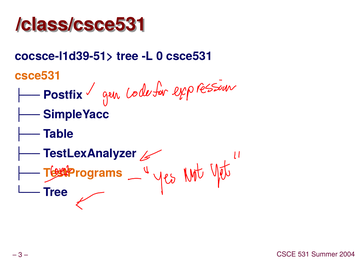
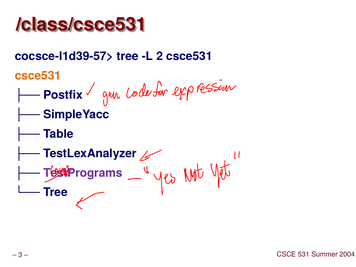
cocsce-l1d39-51>: cocsce-l1d39-51> -> cocsce-l1d39-57>
0: 0 -> 2
TestPrograms colour: orange -> purple
